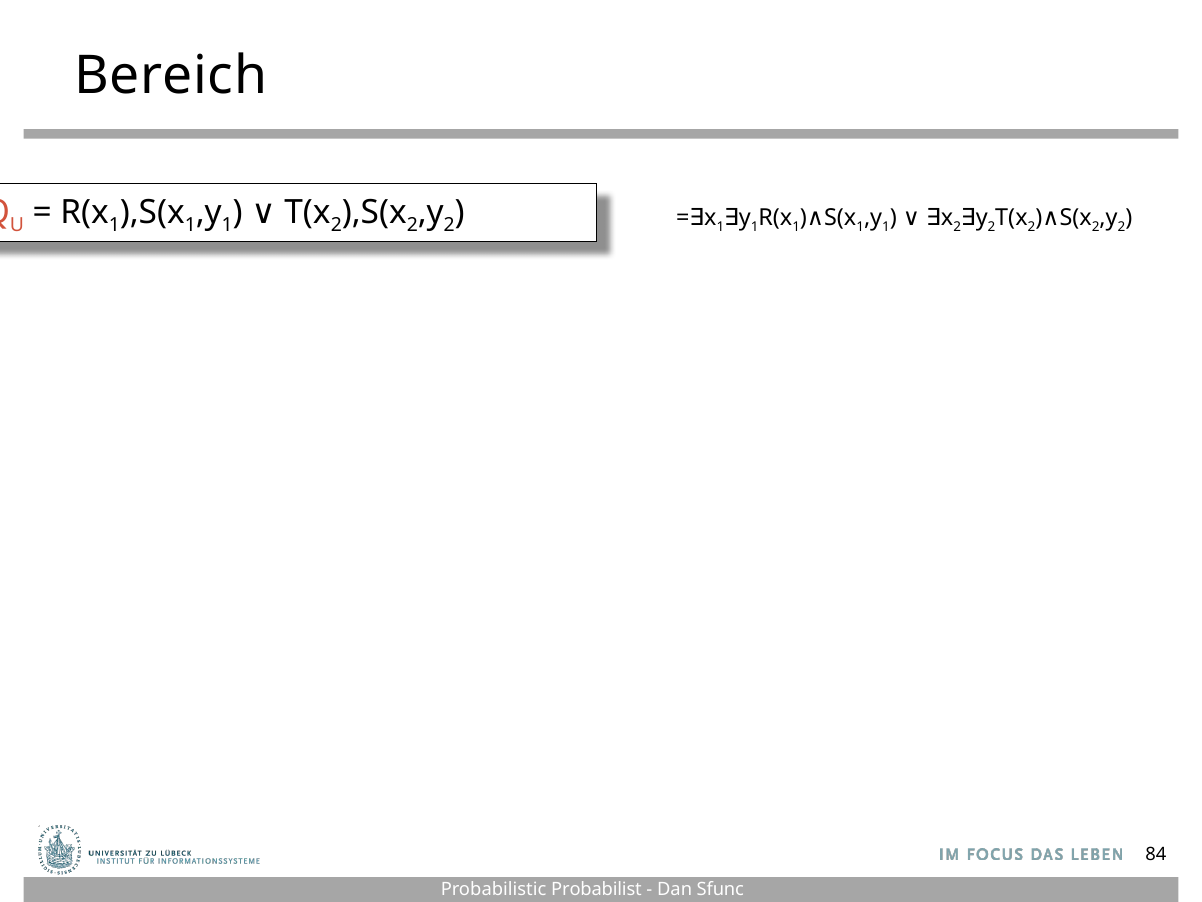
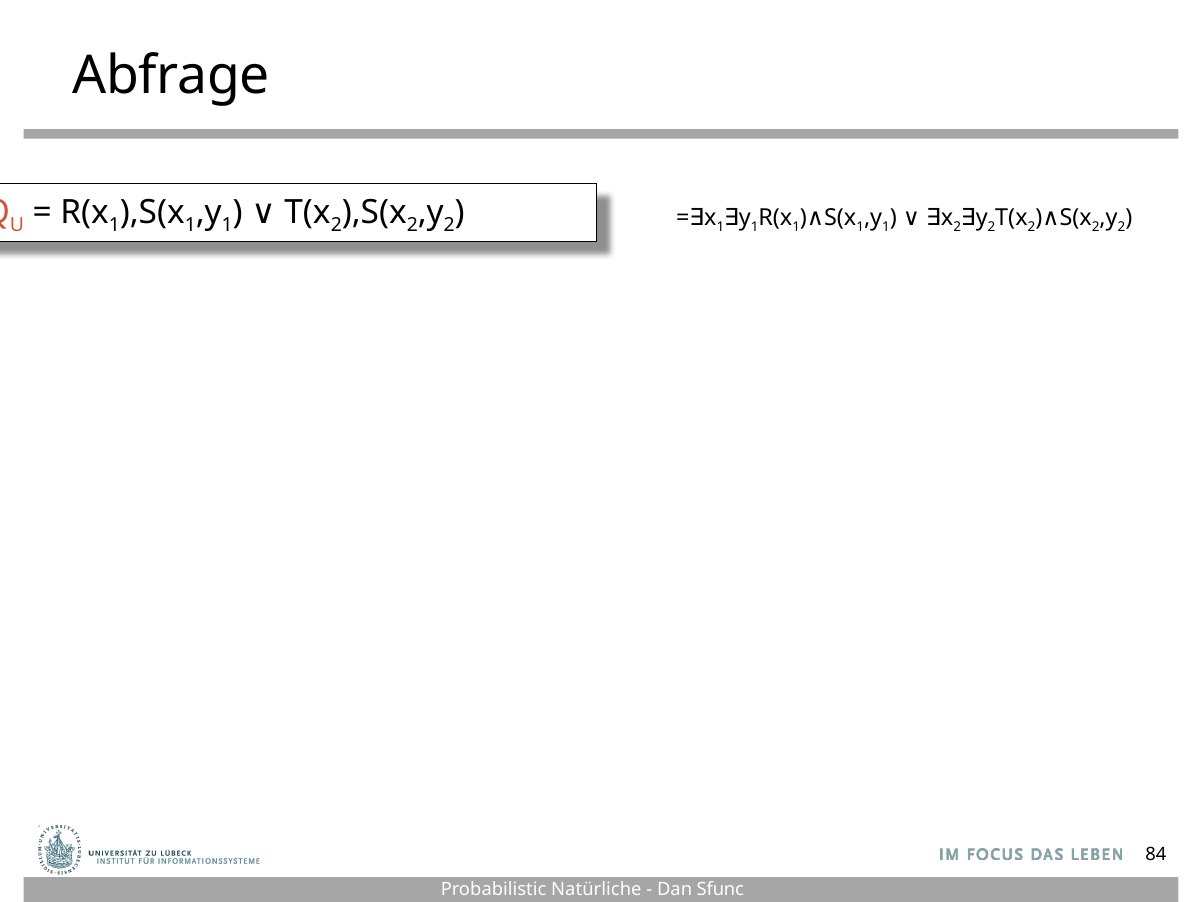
Bereich: Bereich -> Abfrage
Probabilist: Probabilist -> Natürliche
